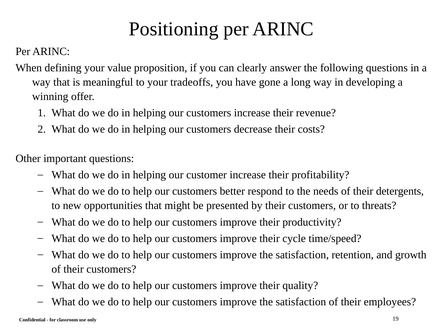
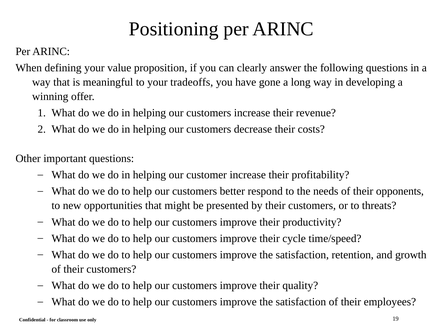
detergents: detergents -> opponents
